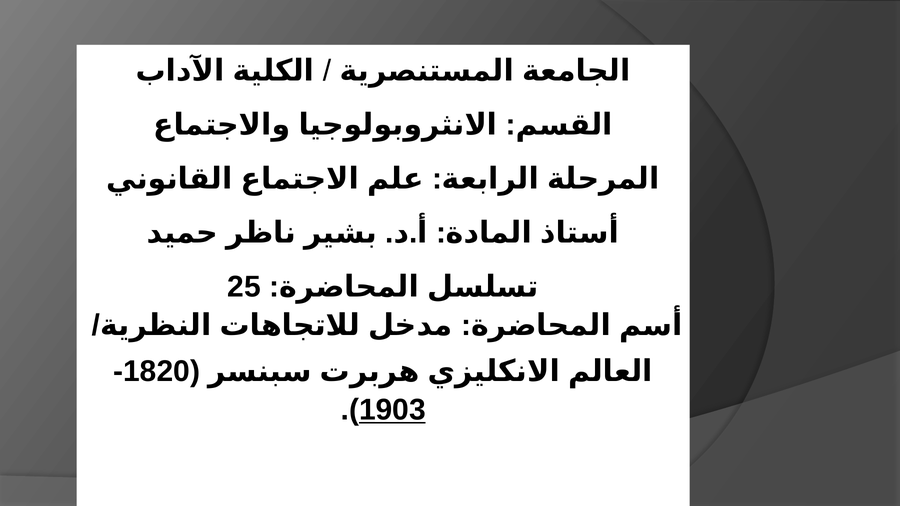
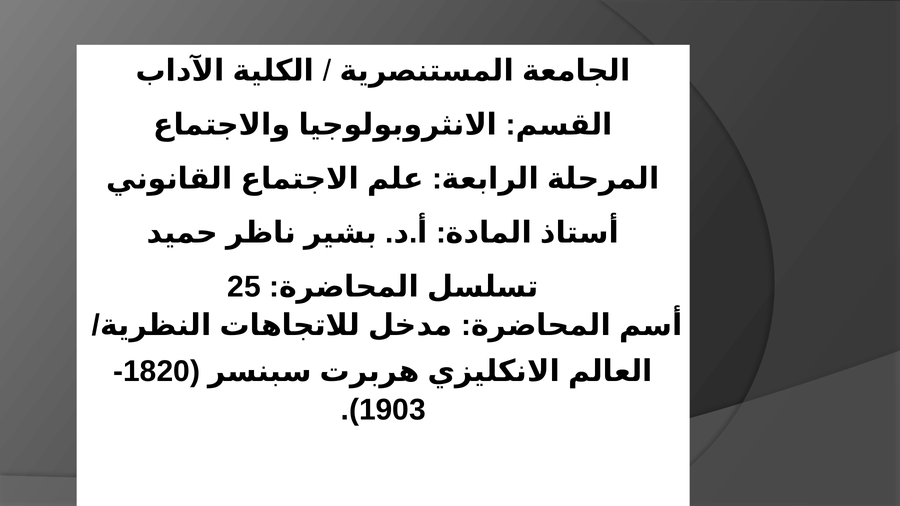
1903 underline: present -> none
